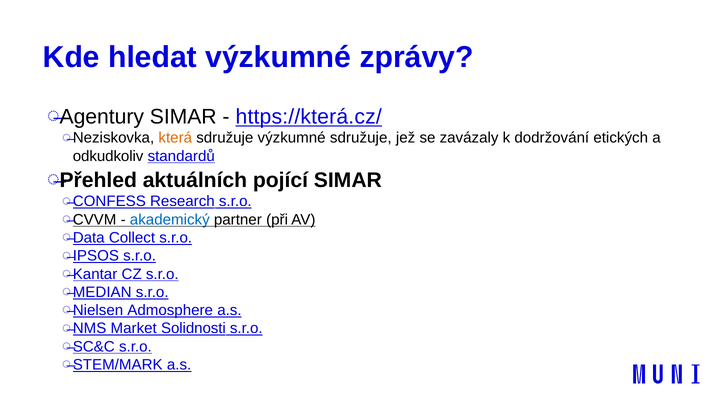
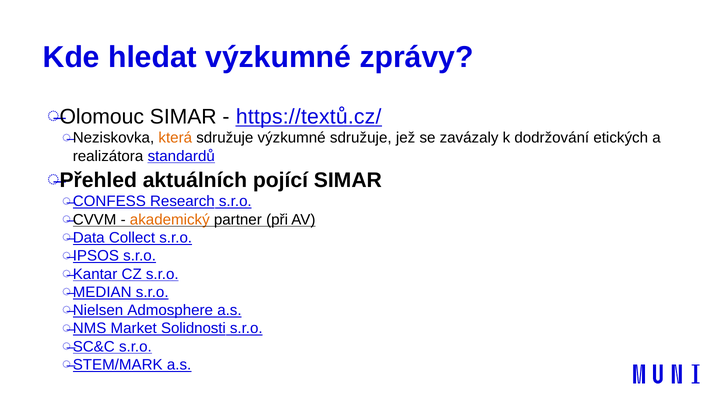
Agentury: Agentury -> Olomouc
https://která.cz/: https://která.cz/ -> https://textů.cz/
odkudkoliv: odkudkoliv -> realizátora
akademický colour: blue -> orange
